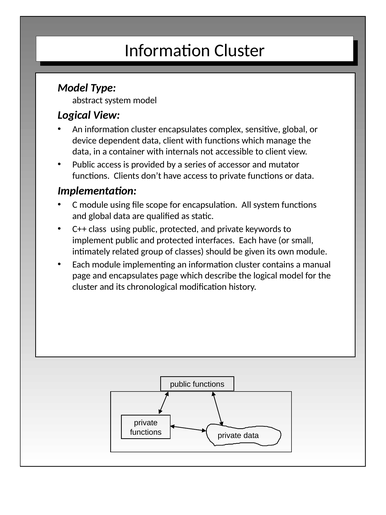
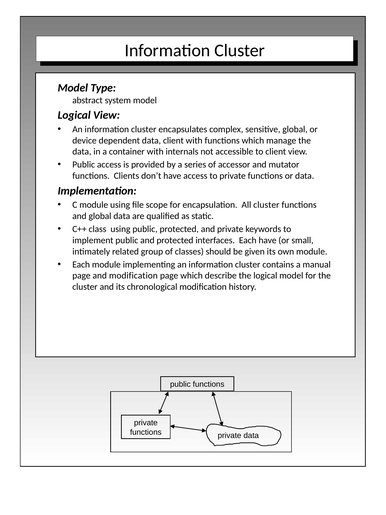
All system: system -> cluster
and encapsulates: encapsulates -> modification
